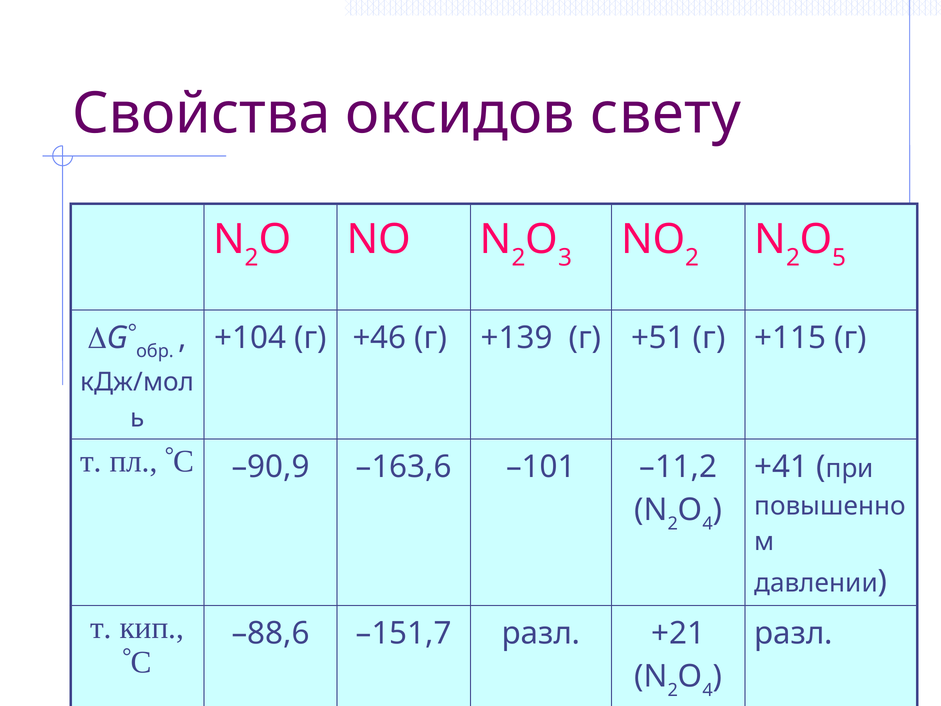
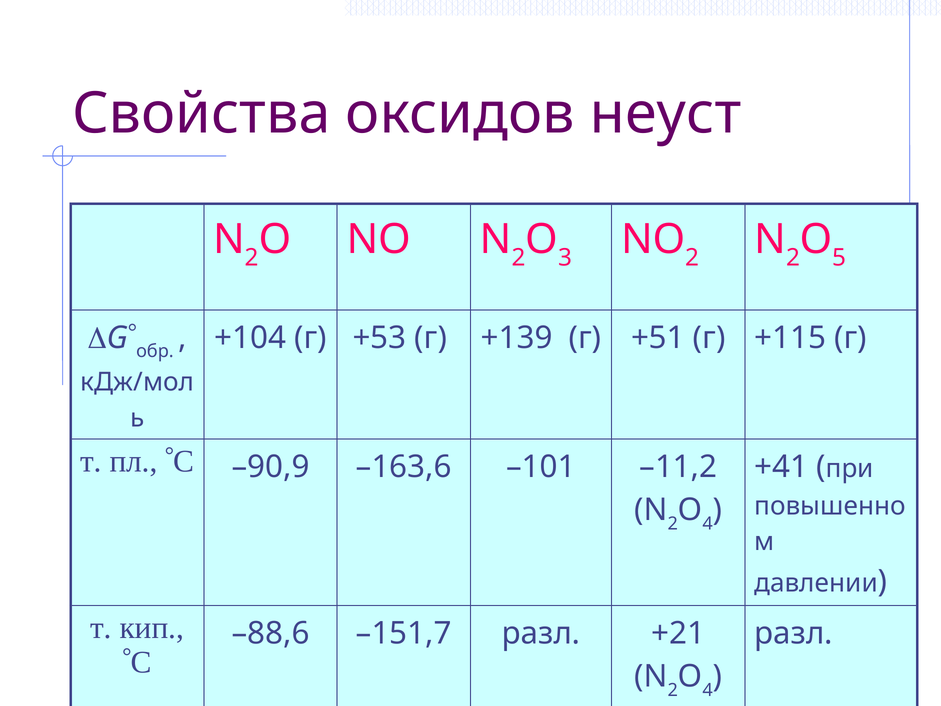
свету: свету -> неуст
+46: +46 -> +53
